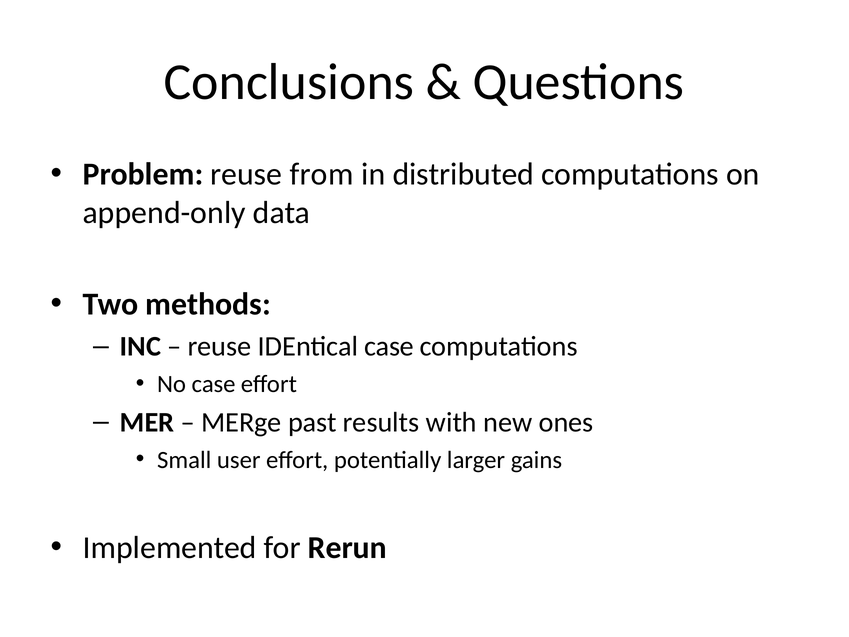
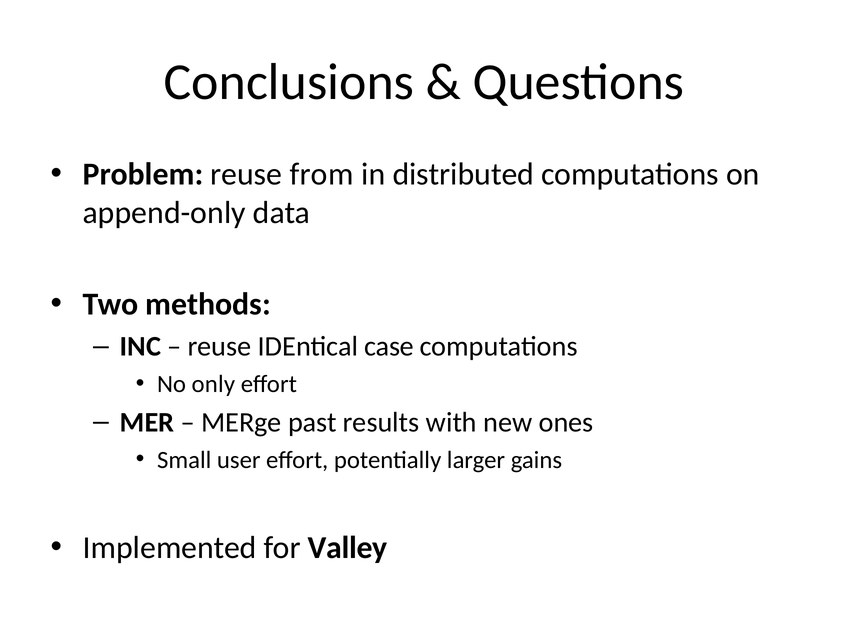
No case: case -> only
Rerun: Rerun -> Valley
